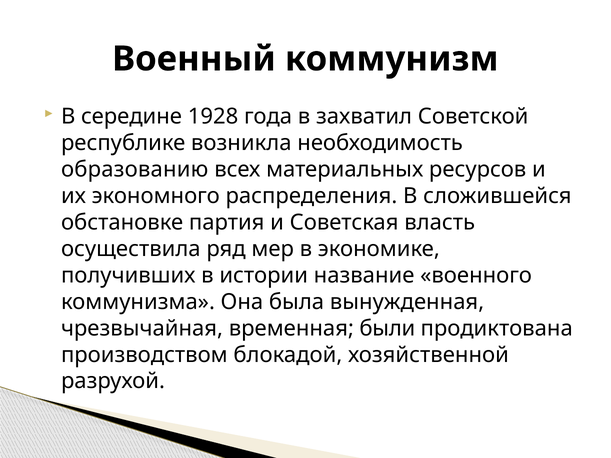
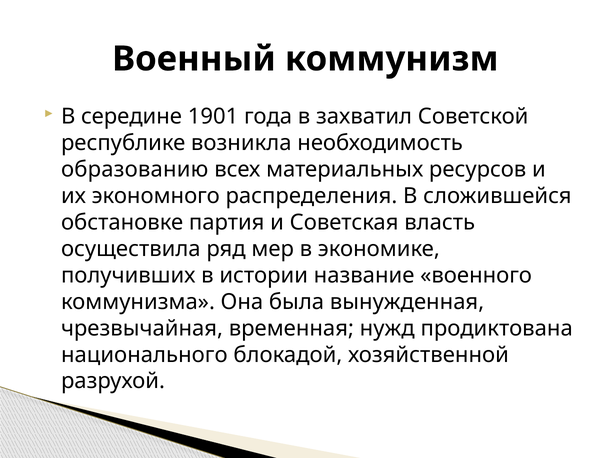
1928: 1928 -> 1901
были: были -> нужд
производством: производством -> национального
